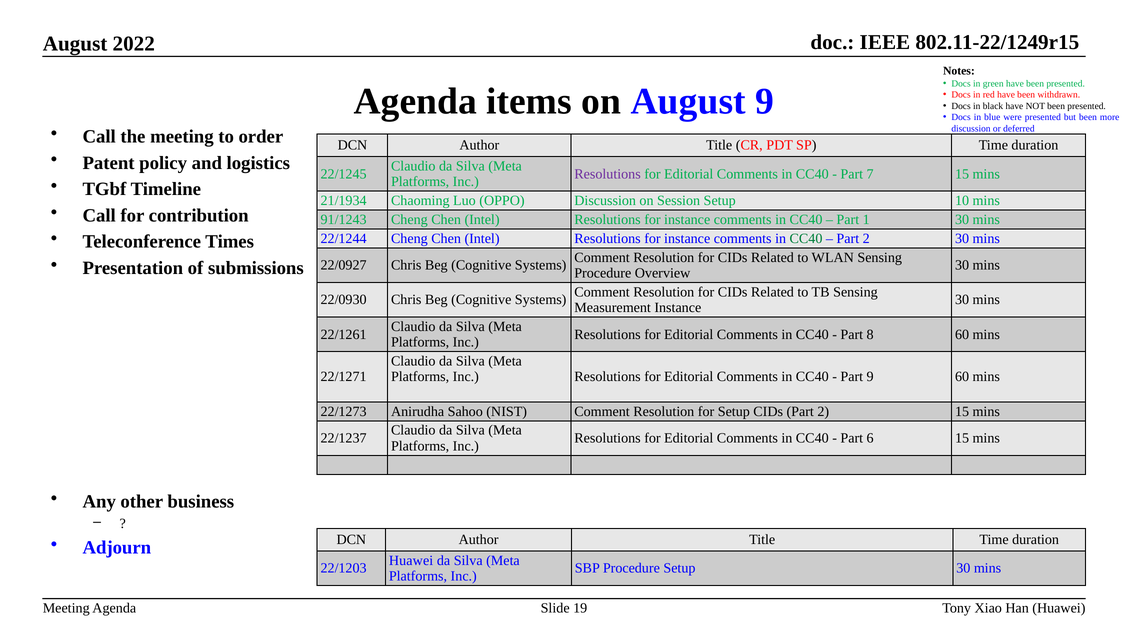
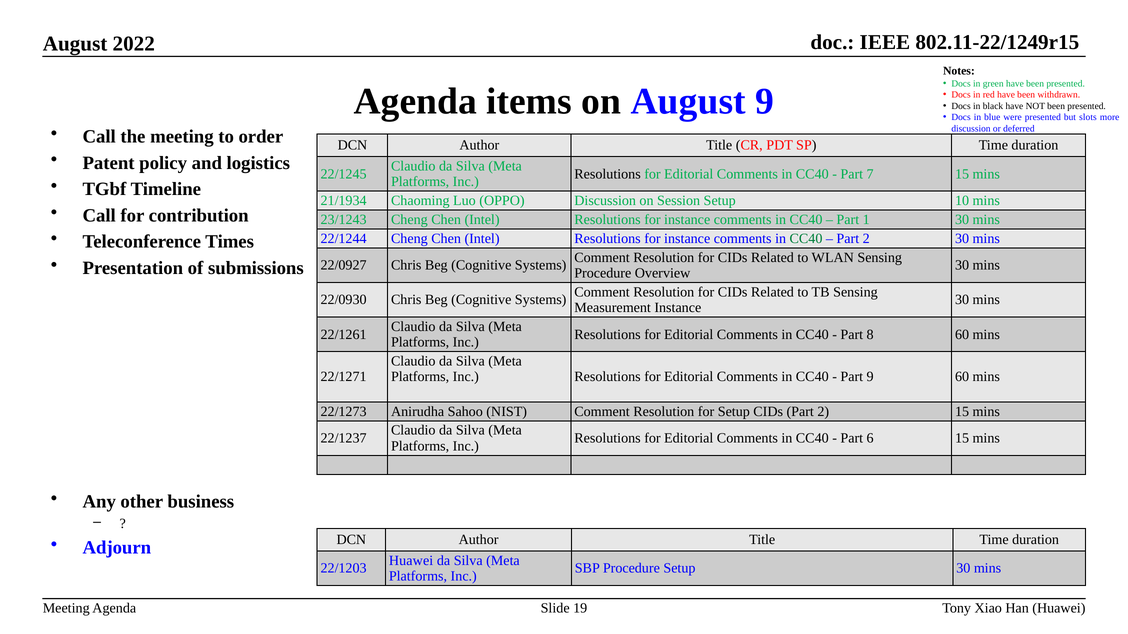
but been: been -> slots
Resolutions at (608, 174) colour: purple -> black
91/1243: 91/1243 -> 23/1243
